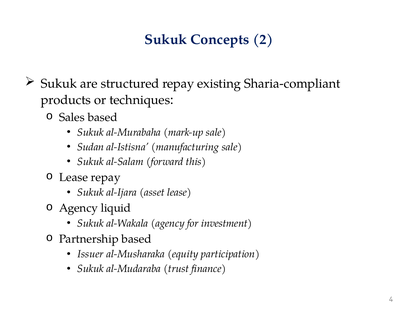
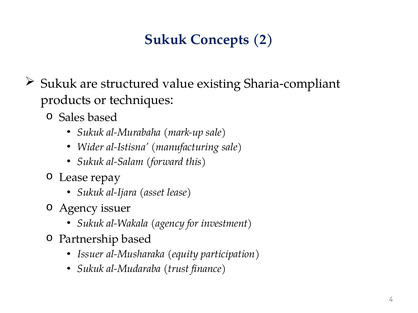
structured repay: repay -> value
Sudan: Sudan -> Wider
Agency liquid: liquid -> issuer
